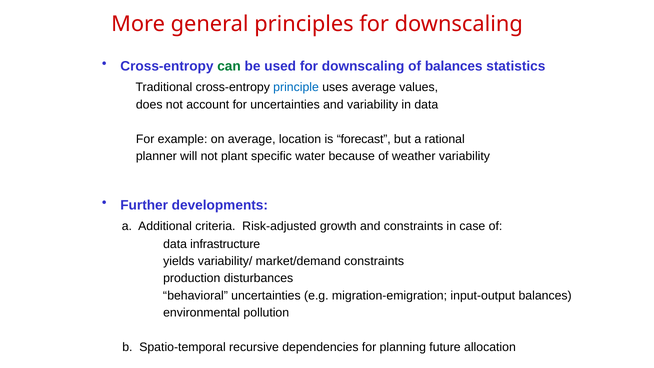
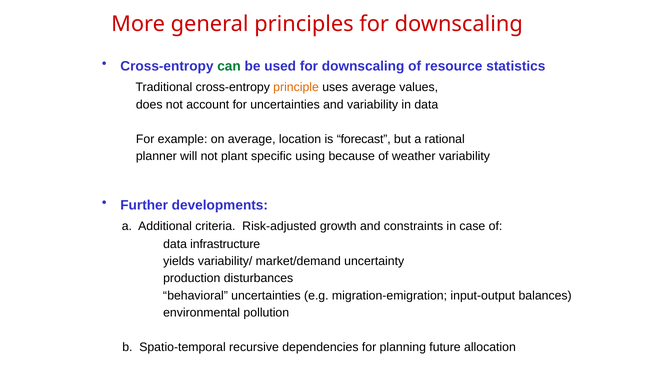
of balances: balances -> resource
principle colour: blue -> orange
water: water -> using
market/demand constraints: constraints -> uncertainty
